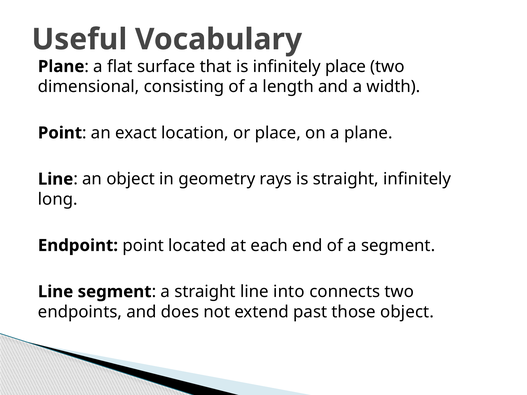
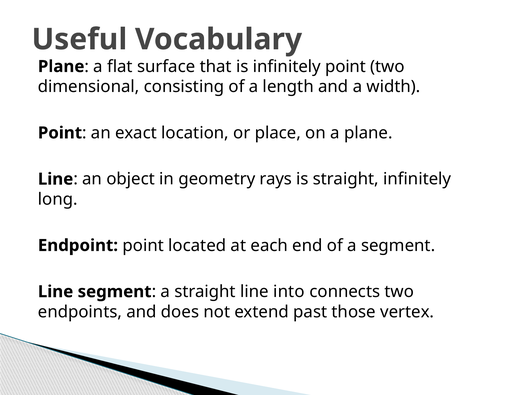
infinitely place: place -> point
those object: object -> vertex
